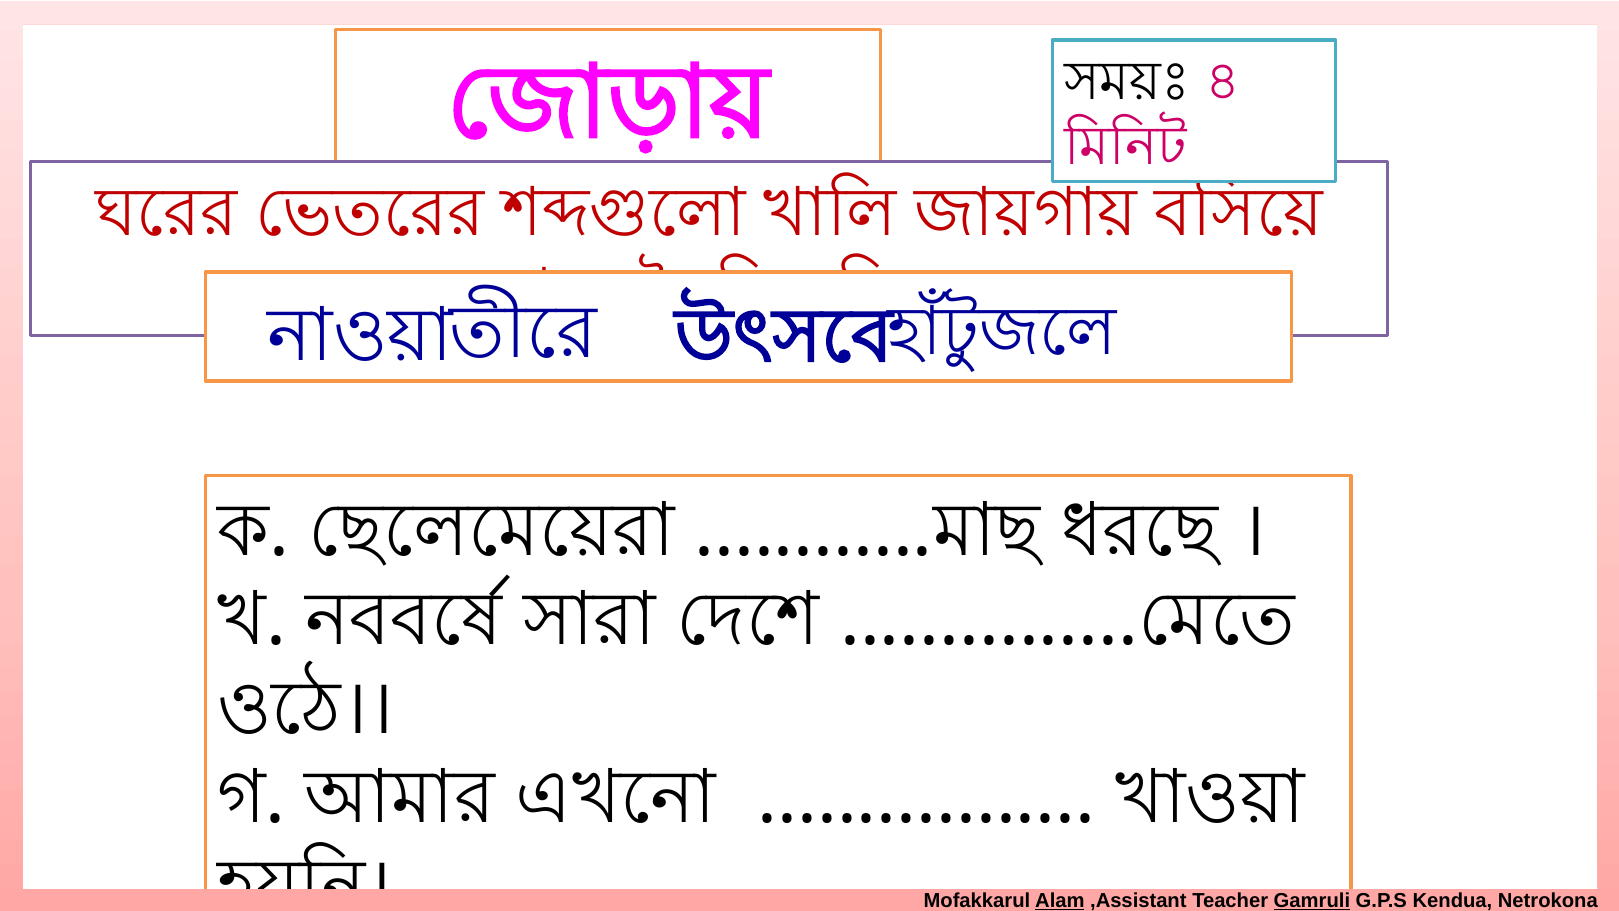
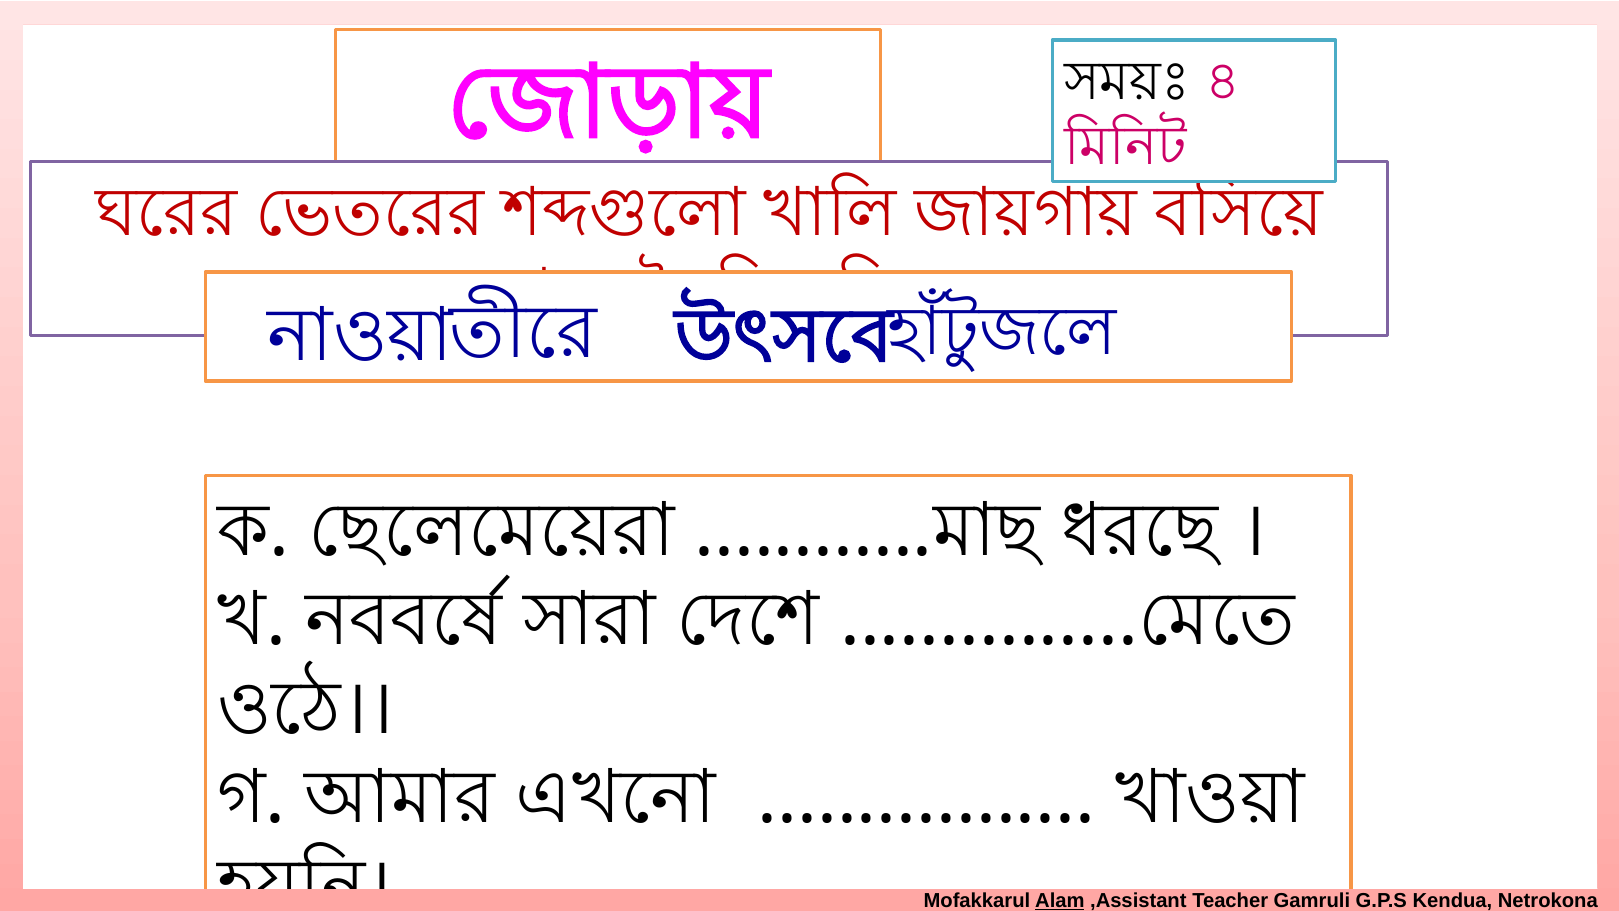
Gamruli underline: present -> none
